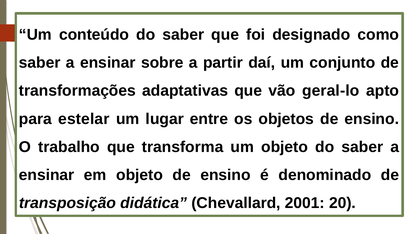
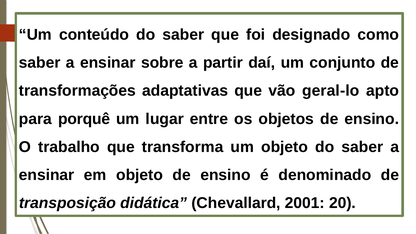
estelar: estelar -> porquê
